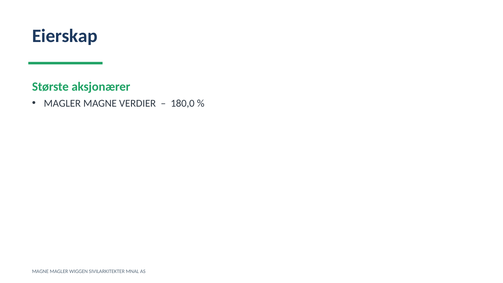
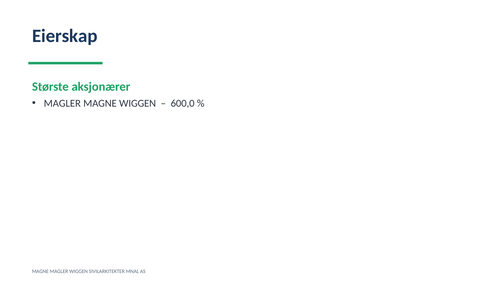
MAGNE VERDIER: VERDIER -> WIGGEN
180,0: 180,0 -> 600,0
